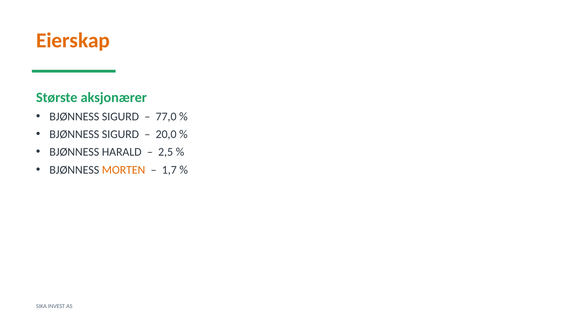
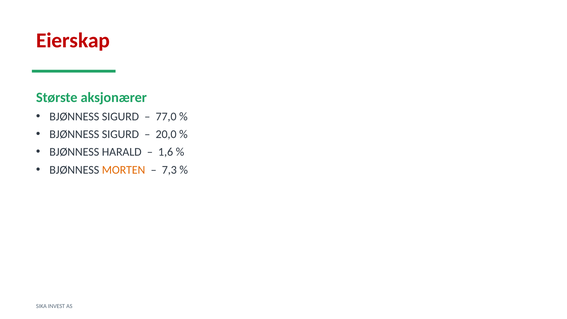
Eierskap colour: orange -> red
2,5: 2,5 -> 1,6
1,7: 1,7 -> 7,3
